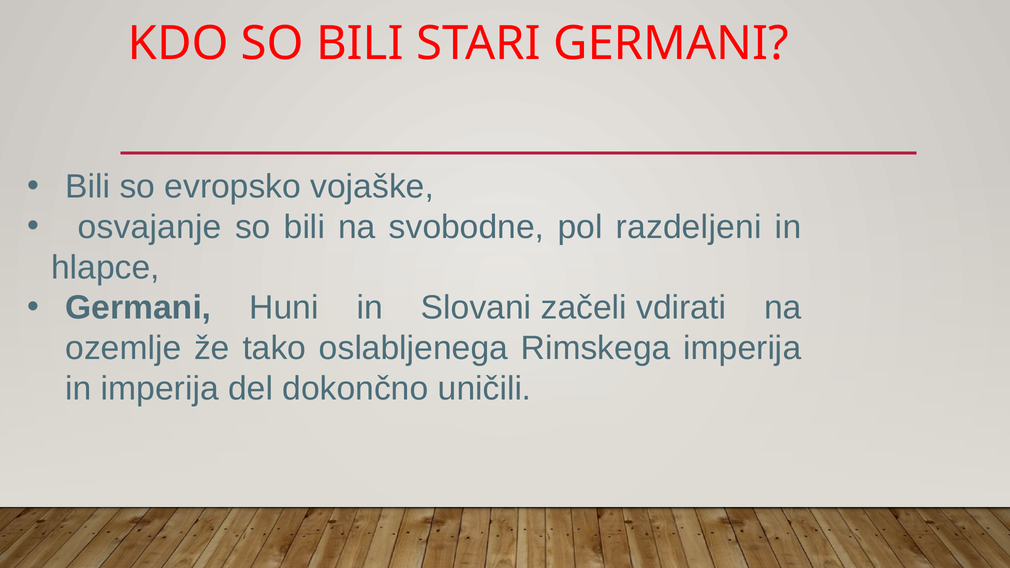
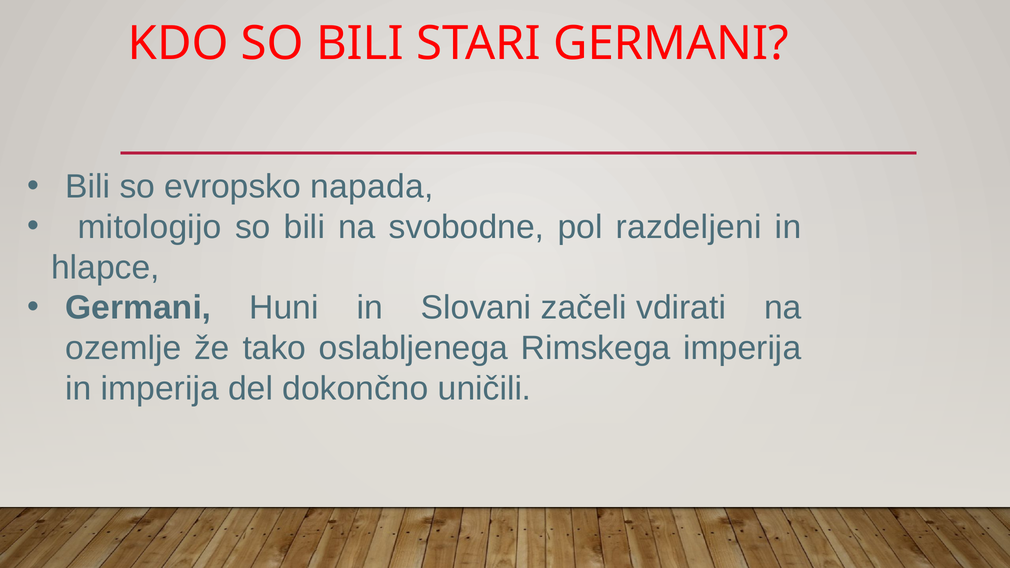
vojaške: vojaške -> napada
osvajanje: osvajanje -> mitologijo
